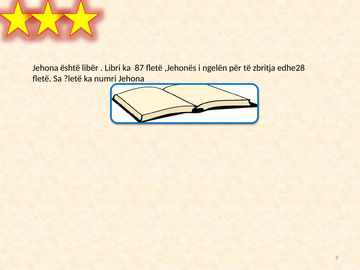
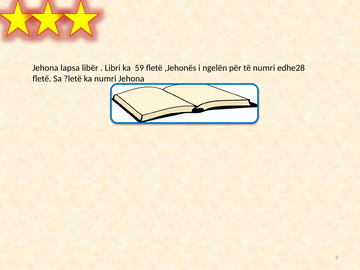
është: është -> lapsa
87: 87 -> 59
të zbritja: zbritja -> numri
